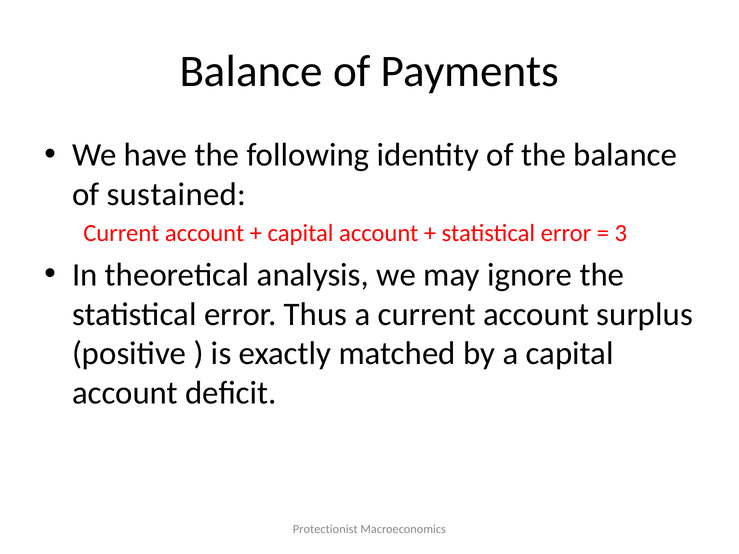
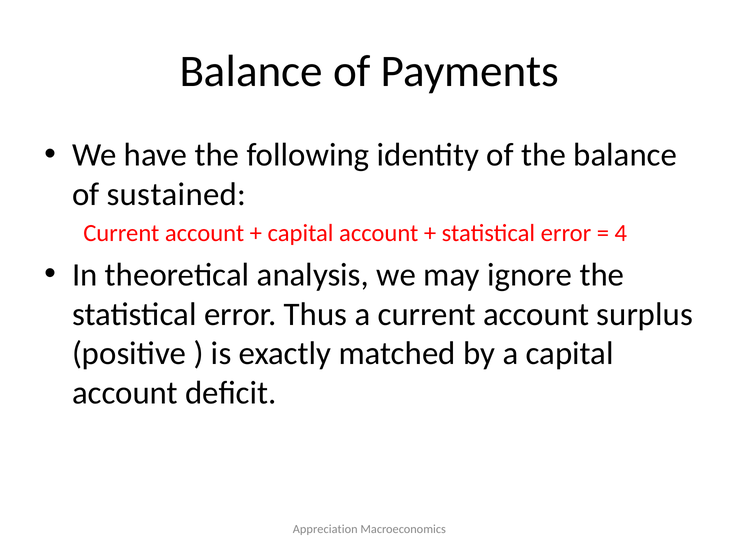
3: 3 -> 4
Protectionist: Protectionist -> Appreciation
